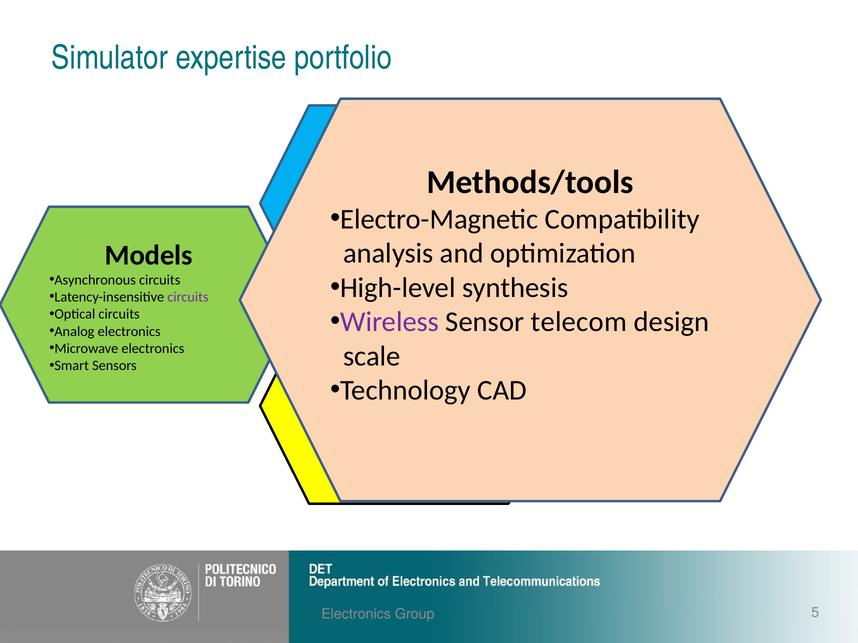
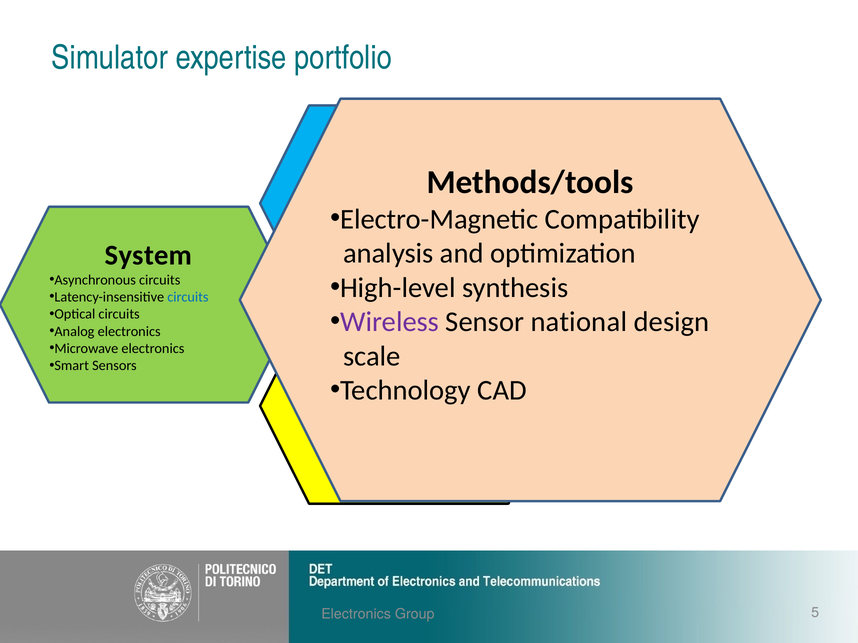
Models: Models -> System
circuits at (188, 297) colour: purple -> blue
telecom: telecom -> national
